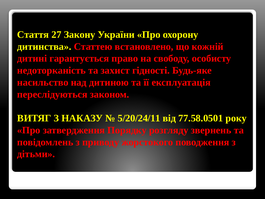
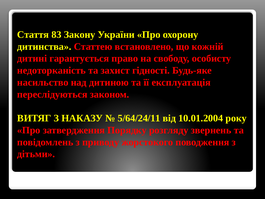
27: 27 -> 83
5/20/24/11: 5/20/24/11 -> 5/64/24/11
77.58.0501: 77.58.0501 -> 10.01.2004
